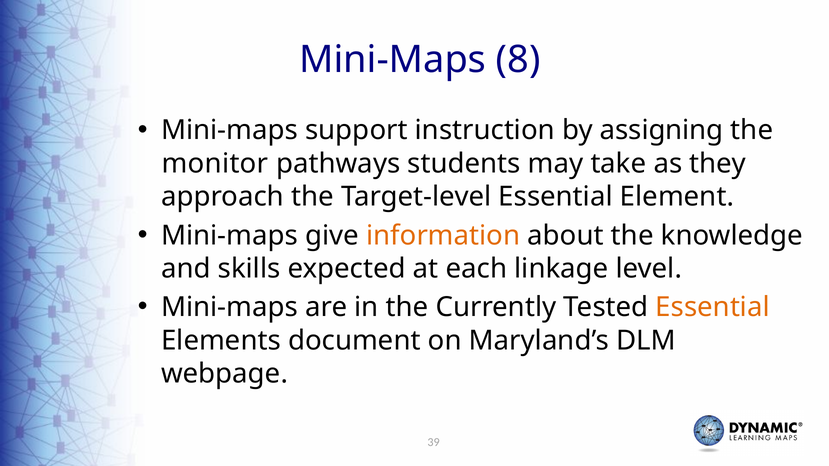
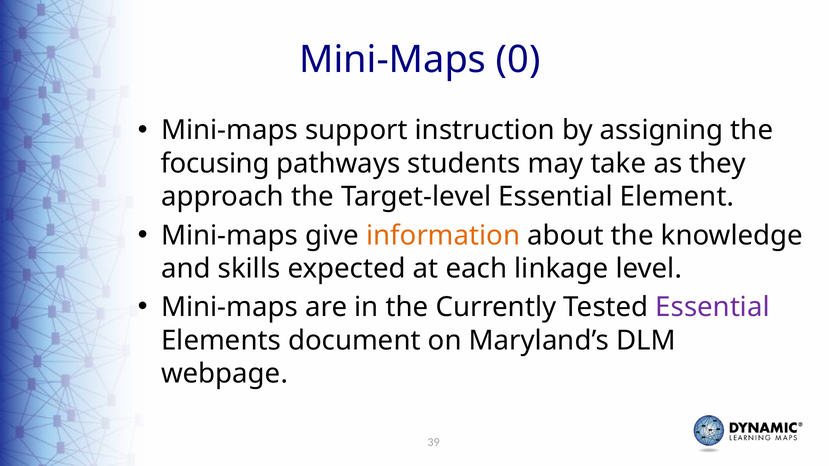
8: 8 -> 0
monitor: monitor -> focusing
Essential at (713, 307) colour: orange -> purple
